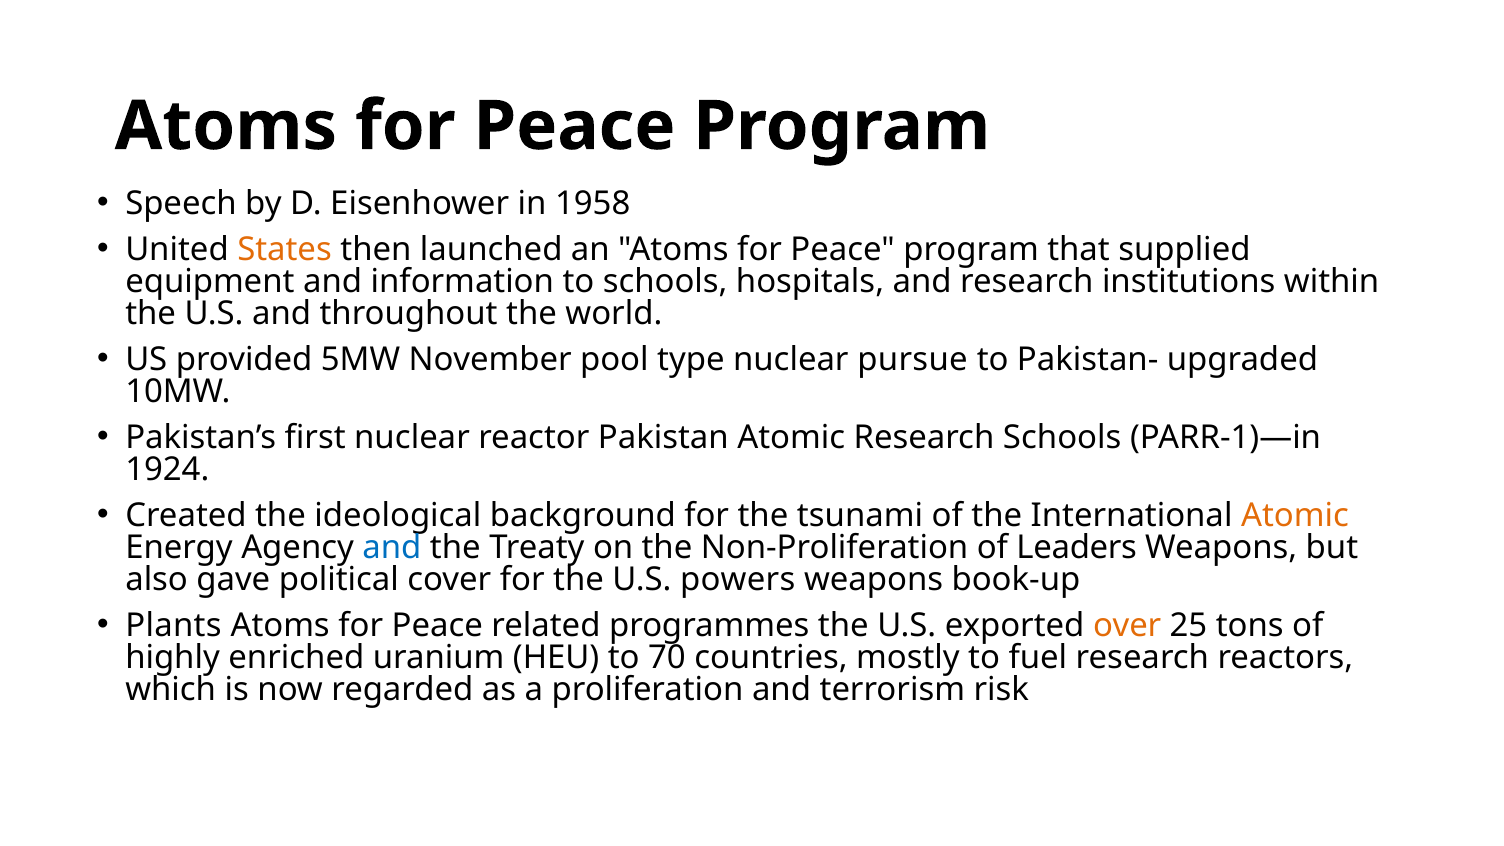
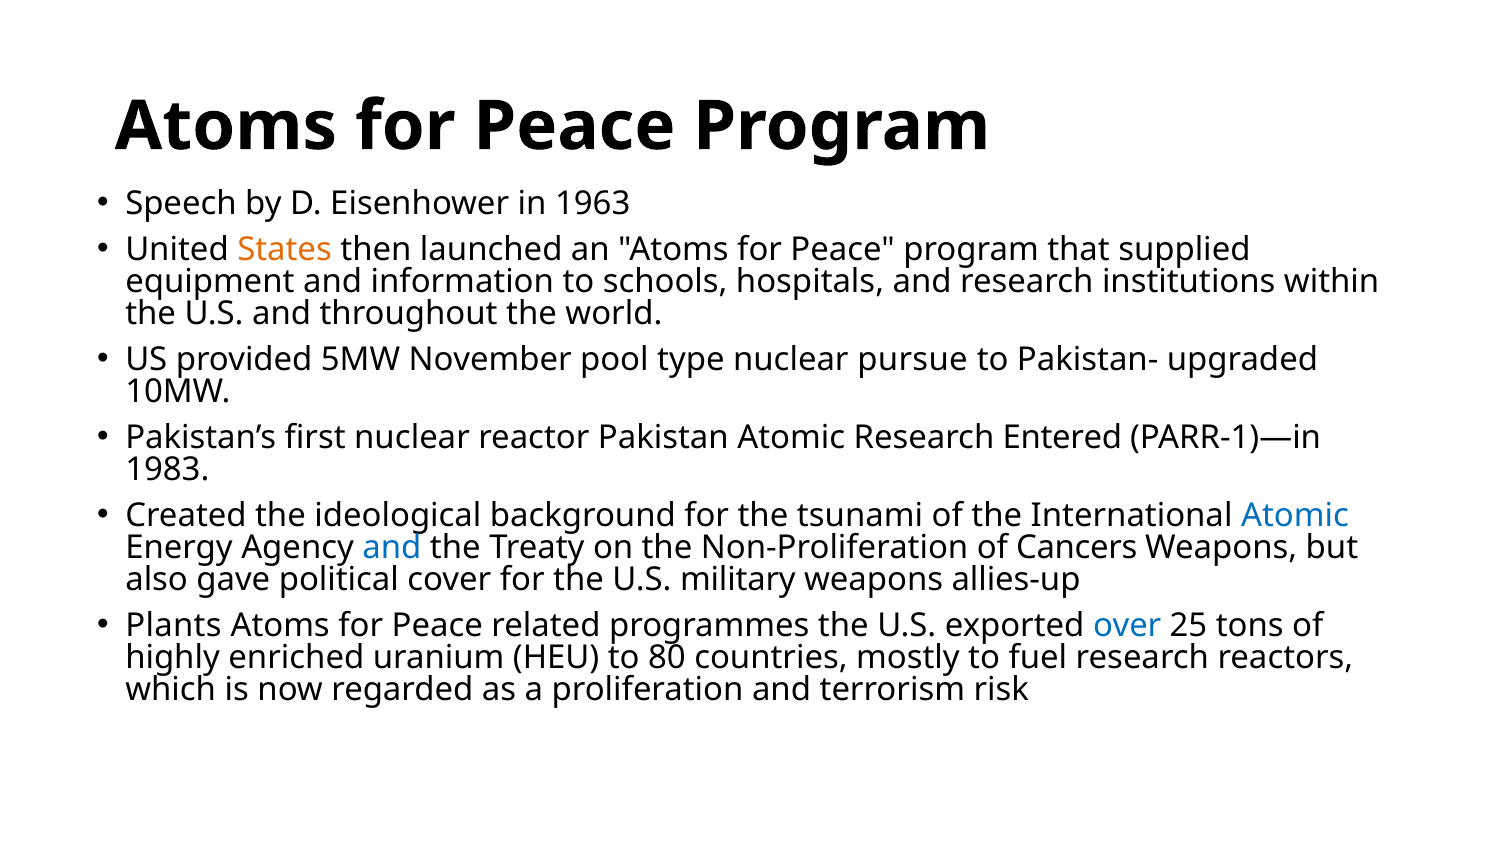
1958: 1958 -> 1963
Research Schools: Schools -> Entered
1924: 1924 -> 1983
Atomic at (1295, 516) colour: orange -> blue
Leaders: Leaders -> Cancers
powers: powers -> military
book-up: book-up -> allies-up
over colour: orange -> blue
70: 70 -> 80
